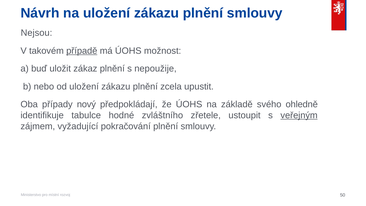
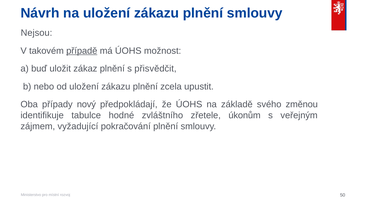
nepoužije: nepoužije -> přisvědčit
ohledně: ohledně -> změnou
ustoupit: ustoupit -> úkonům
veřejným underline: present -> none
